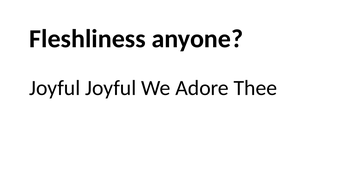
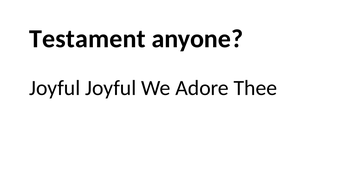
Fleshliness: Fleshliness -> Testament
